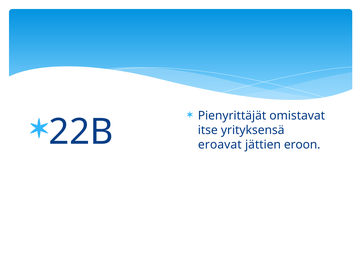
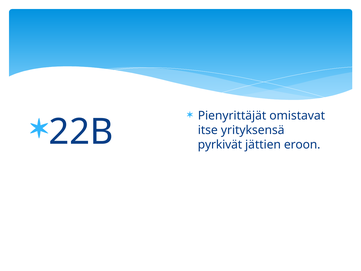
eroavat: eroavat -> pyrkivät
